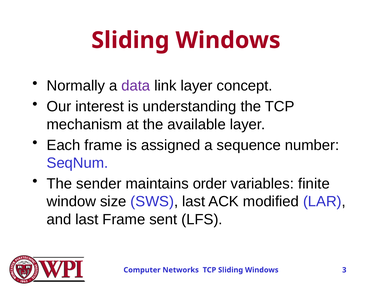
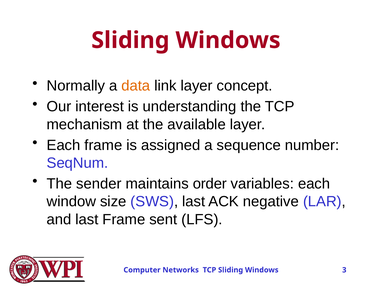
data colour: purple -> orange
variables finite: finite -> each
modified: modified -> negative
